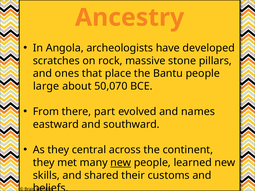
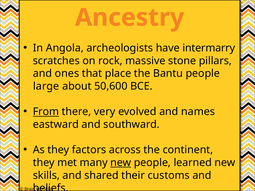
developed: developed -> intermarry
50,070: 50,070 -> 50,600
From underline: none -> present
part: part -> very
central: central -> factors
